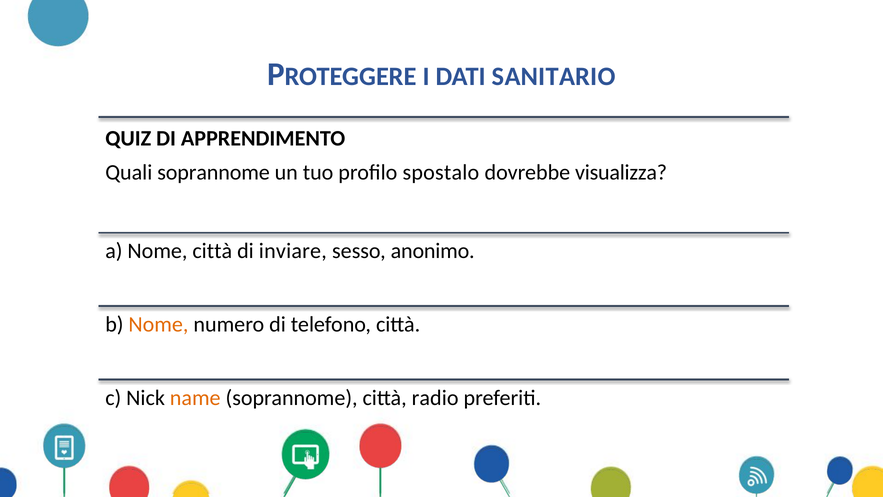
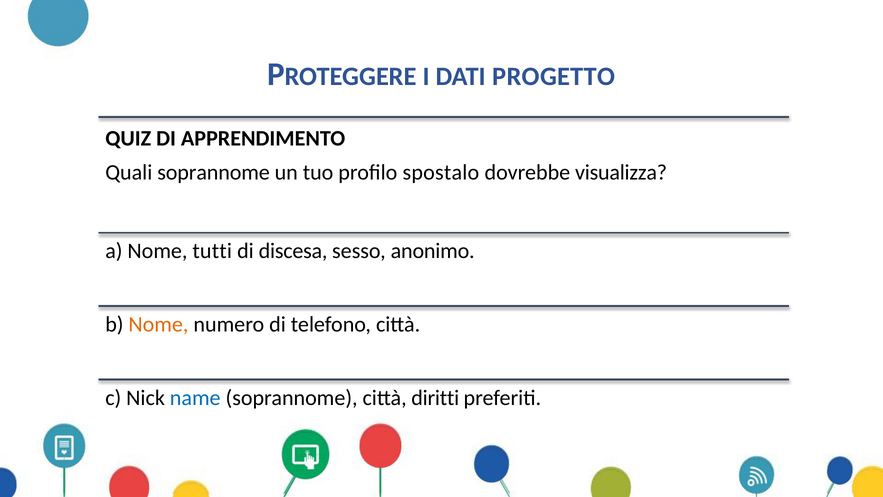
SANITARIO: SANITARIO -> PROGETTO
Nome città: città -> tutti
inviare: inviare -> discesa
name colour: orange -> blue
radio: radio -> diritti
